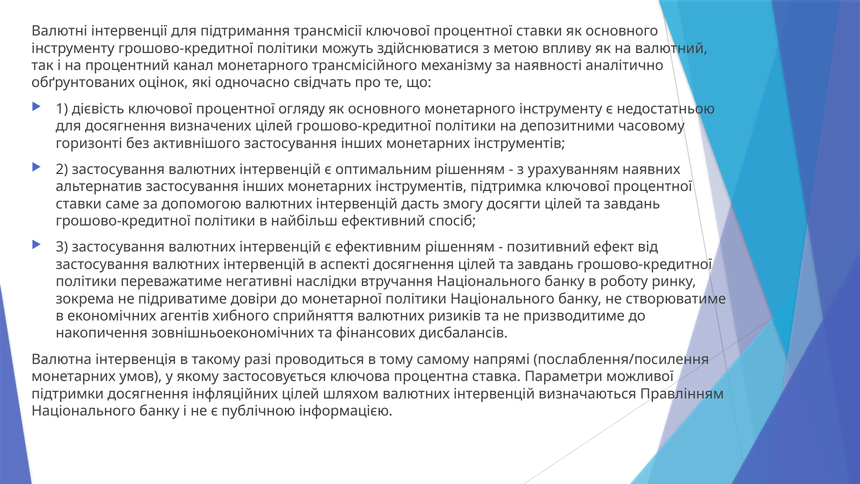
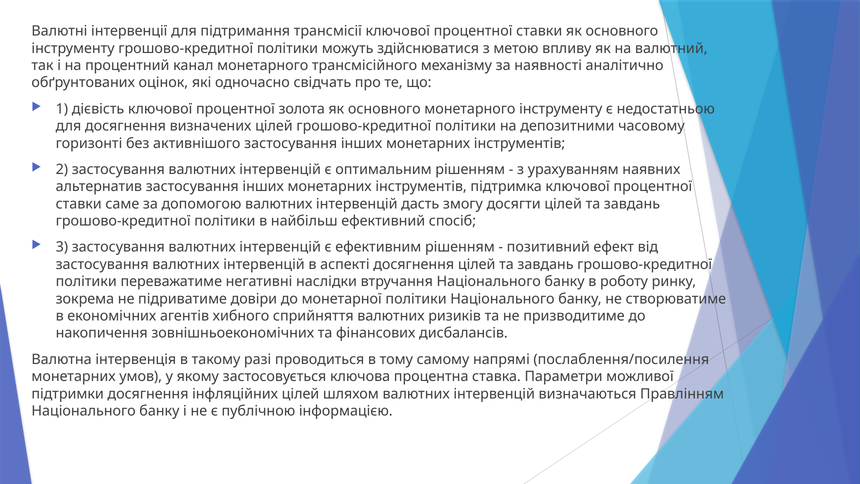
огляду: огляду -> золота
